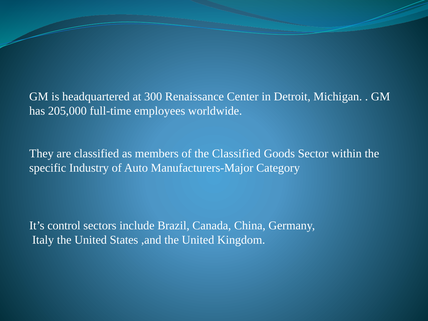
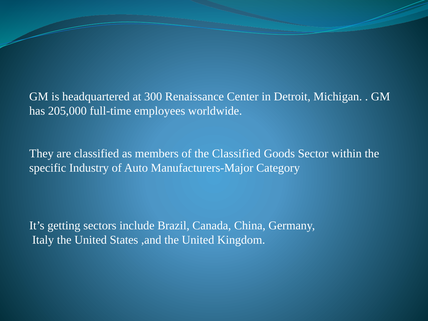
control: control -> getting
